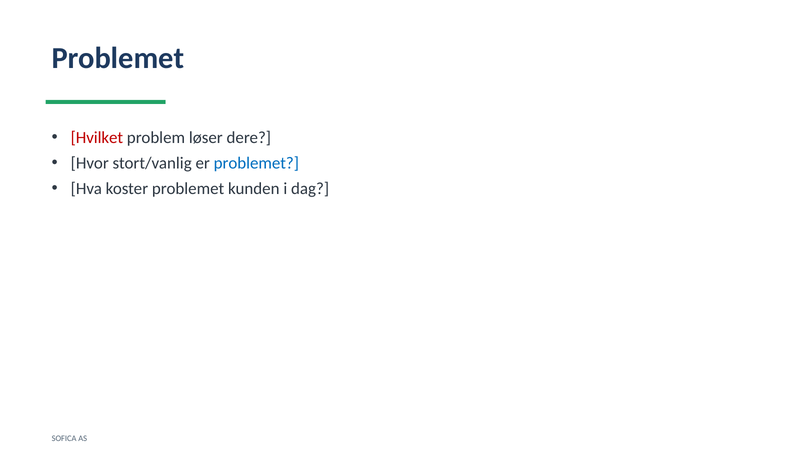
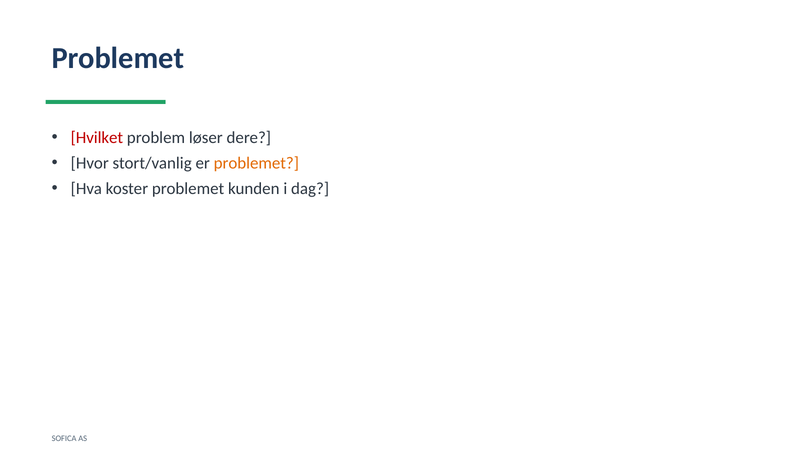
problemet at (256, 163) colour: blue -> orange
